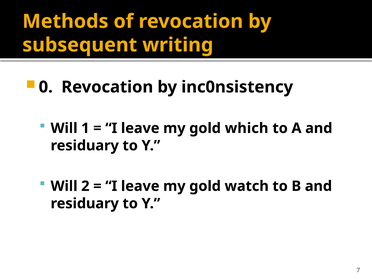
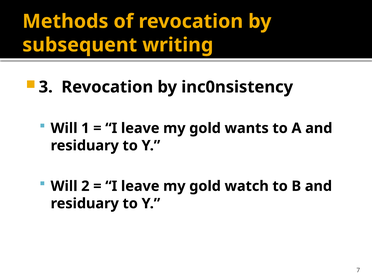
0: 0 -> 3
which: which -> wants
